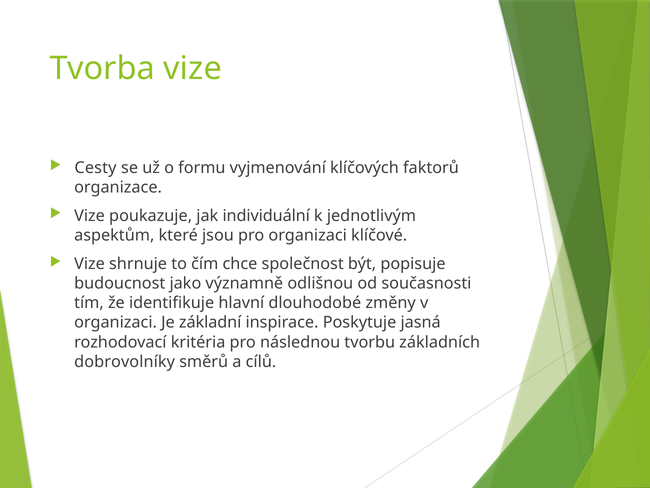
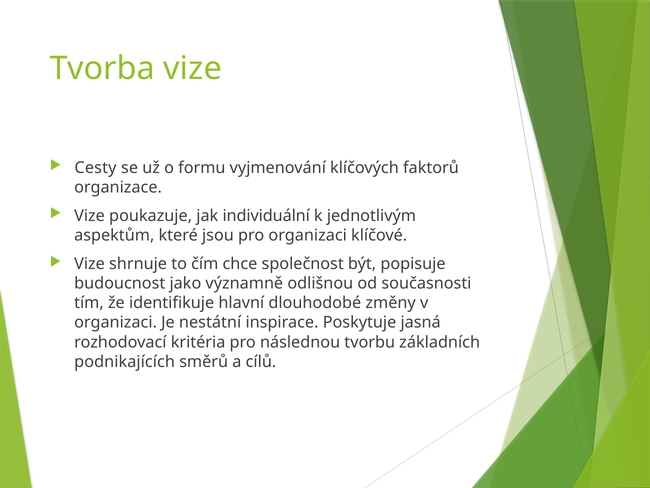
základní: základní -> nestátní
dobrovolníky: dobrovolníky -> podnikajících
